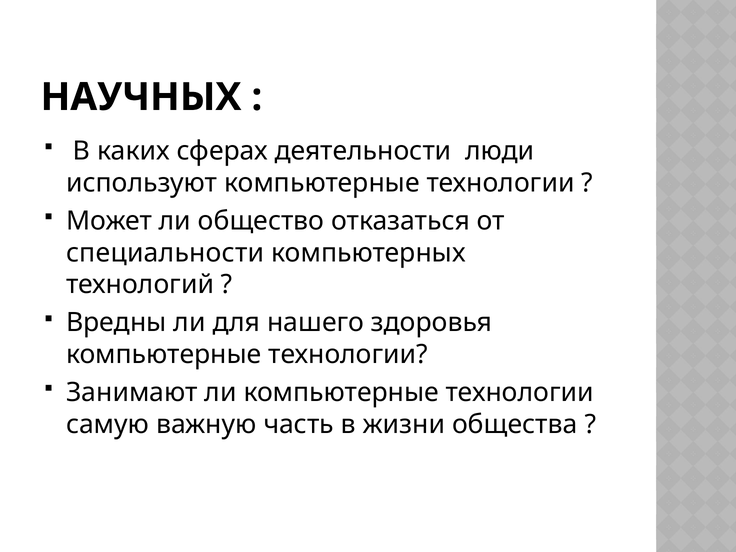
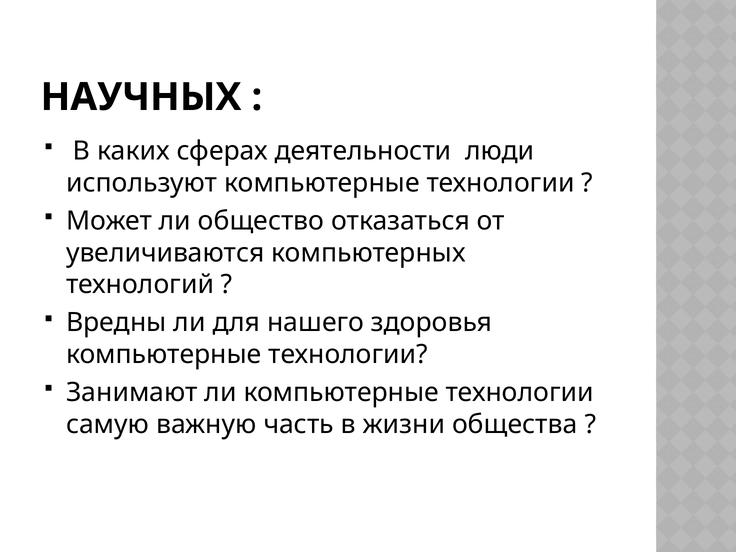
специальности: специальности -> увеличиваются
